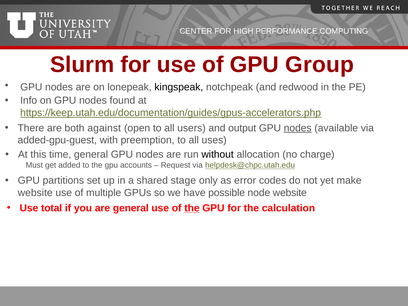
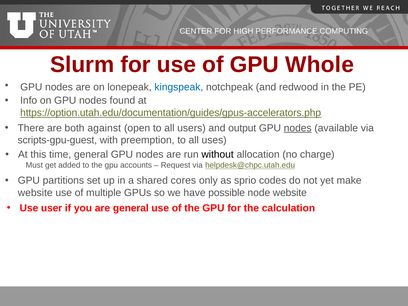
Group: Group -> Whole
kingspeak colour: black -> blue
https://keep.utah.edu/documentation/guides/gpus-accelerators.php: https://keep.utah.edu/documentation/guides/gpus-accelerators.php -> https://option.utah.edu/documentation/guides/gpus-accelerators.php
added-gpu-guest: added-gpu-guest -> scripts-gpu-guest
stage: stage -> cores
error: error -> sprio
total: total -> user
the at (192, 208) underline: present -> none
